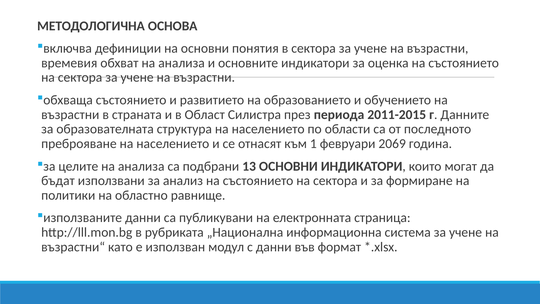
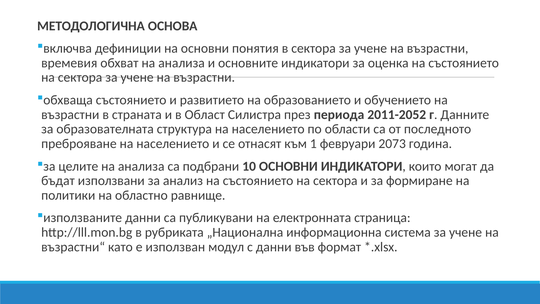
2011-2015: 2011-2015 -> 2011-2052
2069: 2069 -> 2073
13: 13 -> 10
